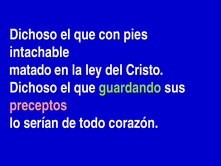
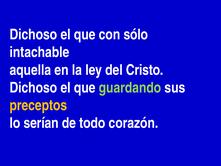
pies: pies -> sólo
matado: matado -> aquella
preceptos colour: pink -> yellow
